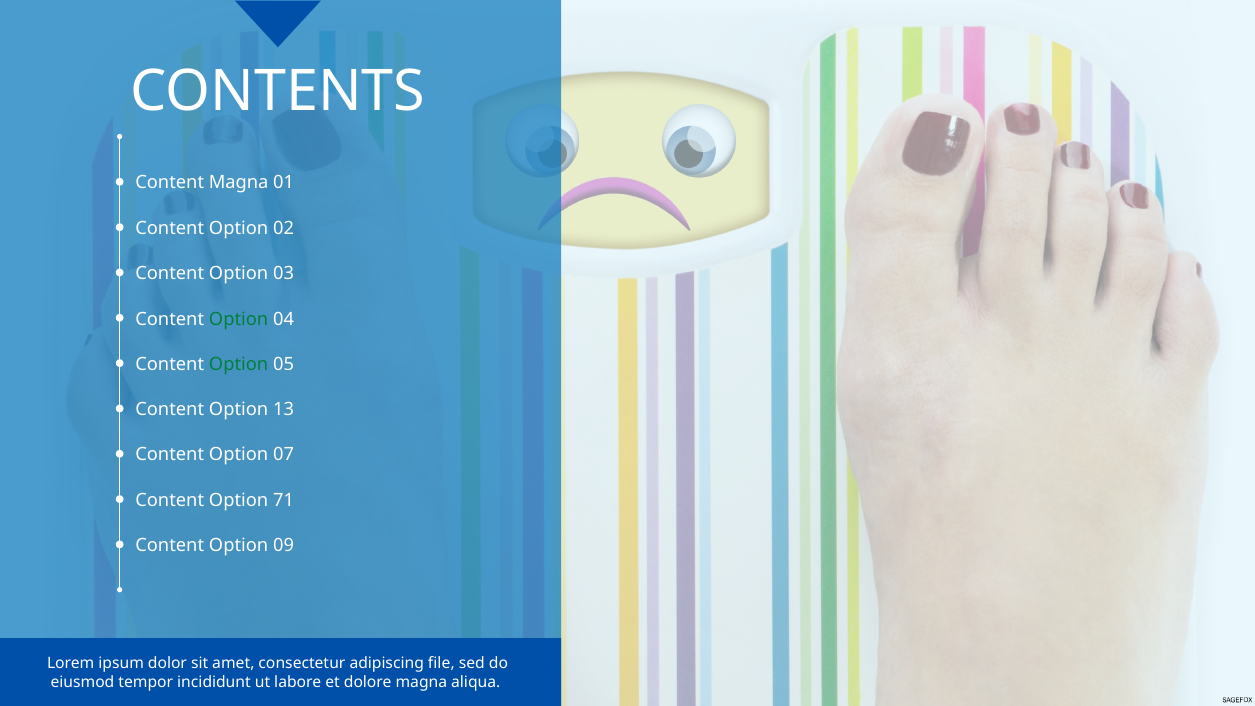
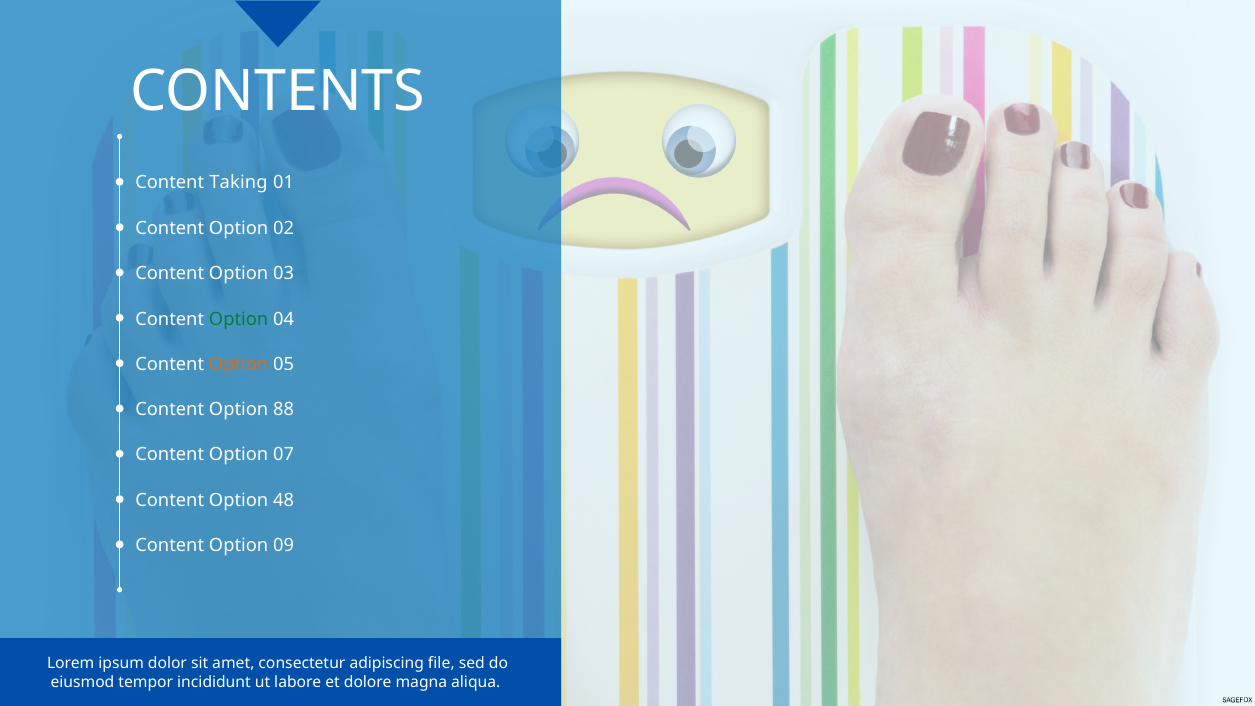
Content Magna: Magna -> Taking
Option at (239, 365) colour: green -> orange
13: 13 -> 88
71: 71 -> 48
